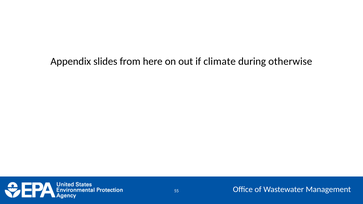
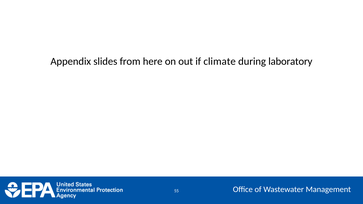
otherwise: otherwise -> laboratory
